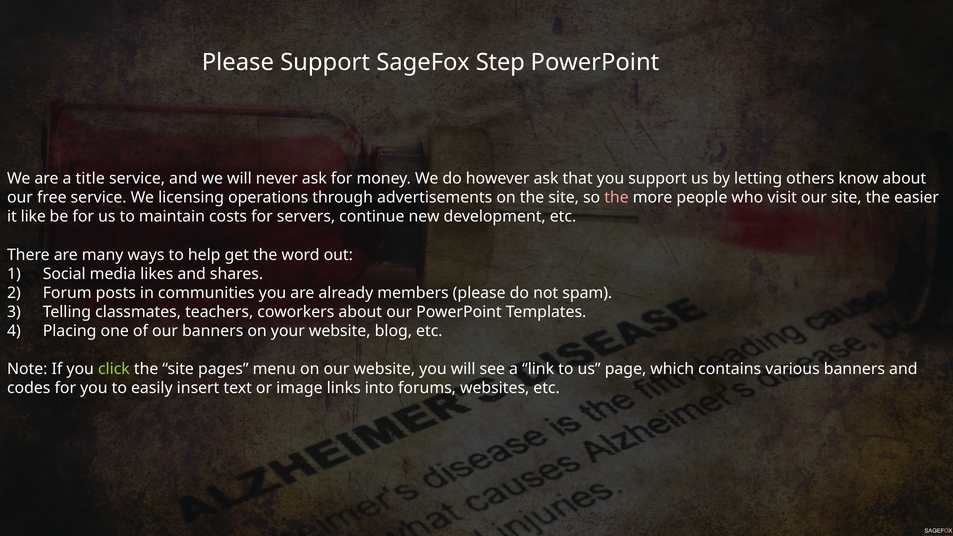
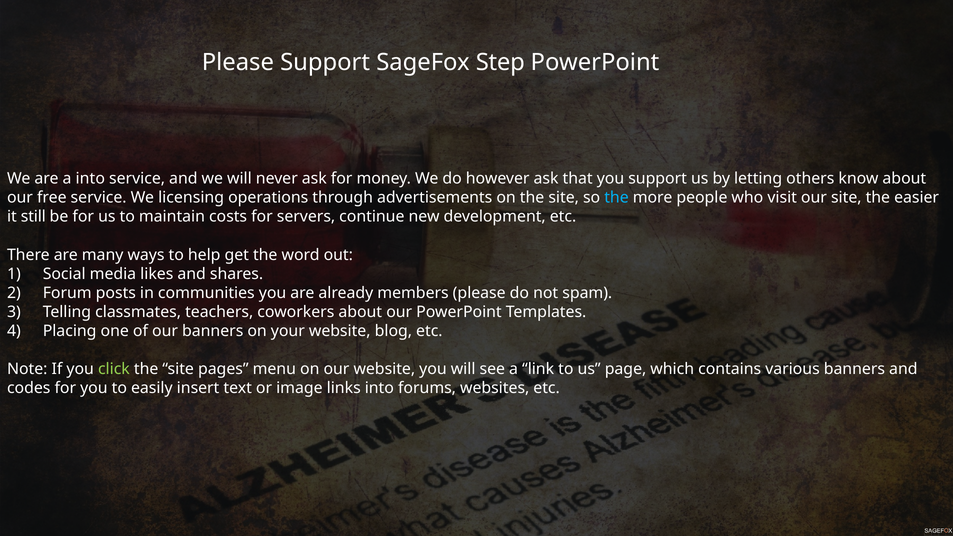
a title: title -> into
the at (616, 198) colour: pink -> light blue
like: like -> still
